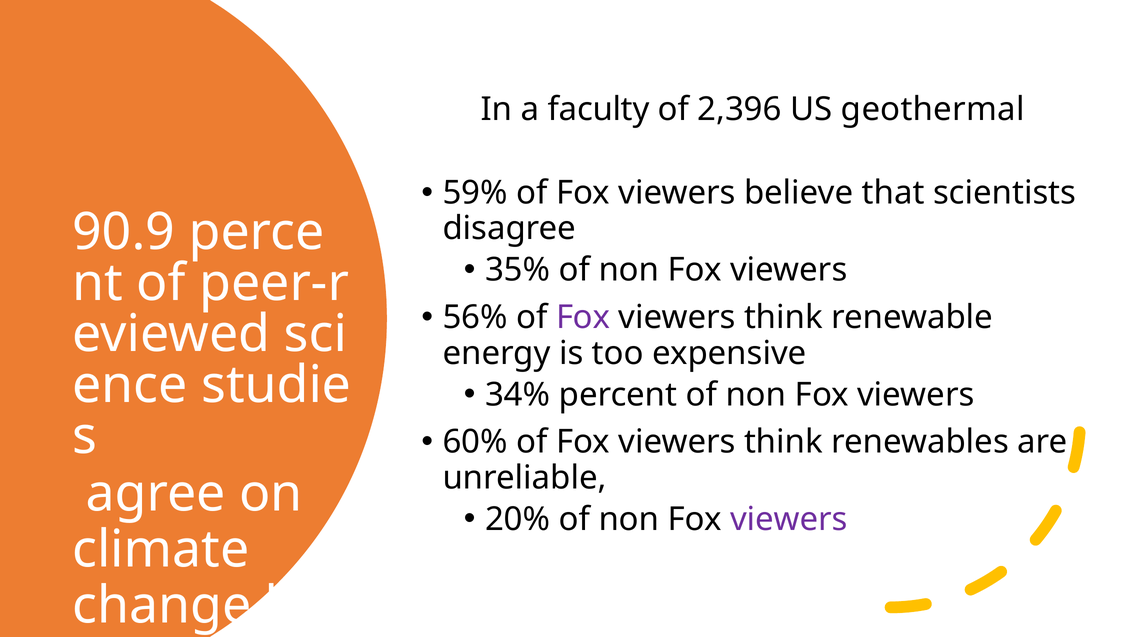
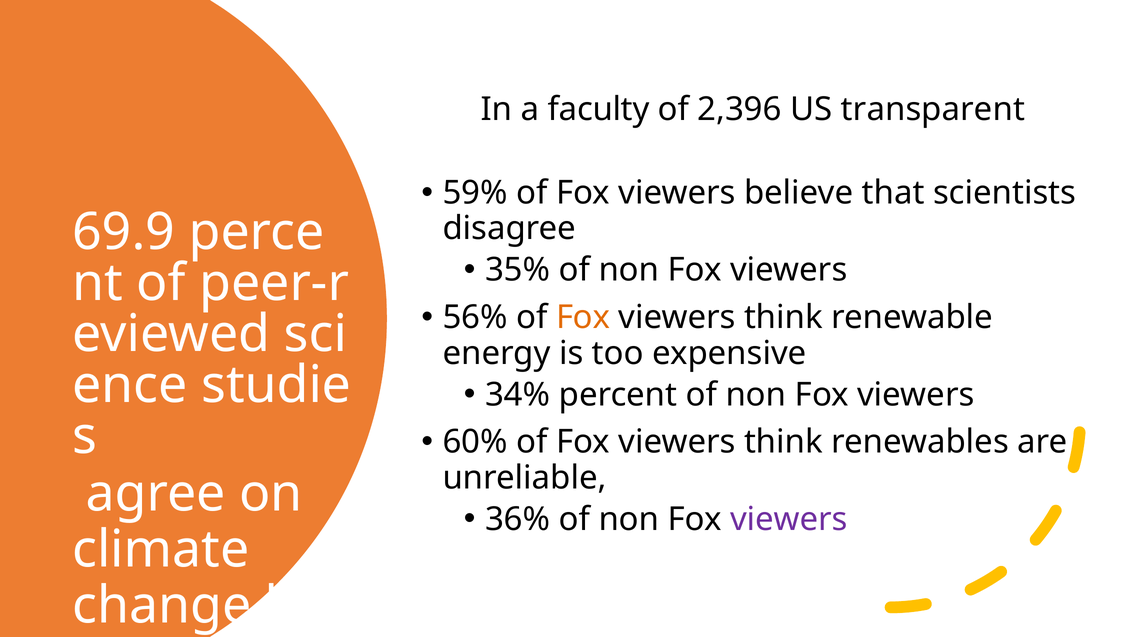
geothermal: geothermal -> transparent
90.9: 90.9 -> 69.9
Fox at (583, 317) colour: purple -> orange
20%: 20% -> 36%
